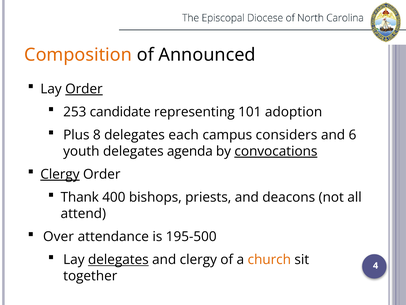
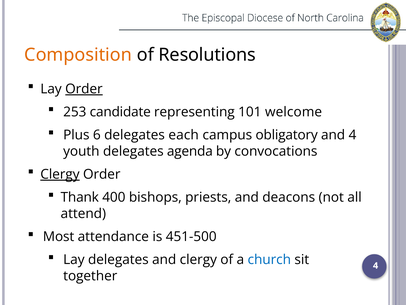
Announced: Announced -> Resolutions
adoption: adoption -> welcome
8: 8 -> 6
considers: considers -> obligatory
and 6: 6 -> 4
convocations underline: present -> none
Over: Over -> Most
195-500: 195-500 -> 451-500
delegates at (118, 259) underline: present -> none
church colour: orange -> blue
